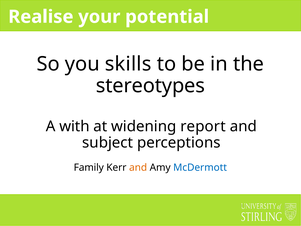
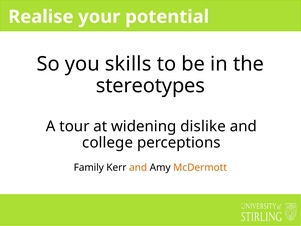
with: with -> tour
report: report -> dislike
subject: subject -> college
McDermott colour: blue -> orange
